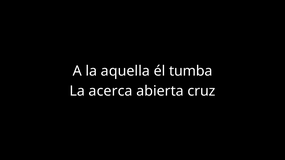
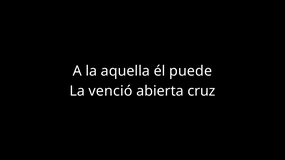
tumba: tumba -> puede
acerca: acerca -> venció
